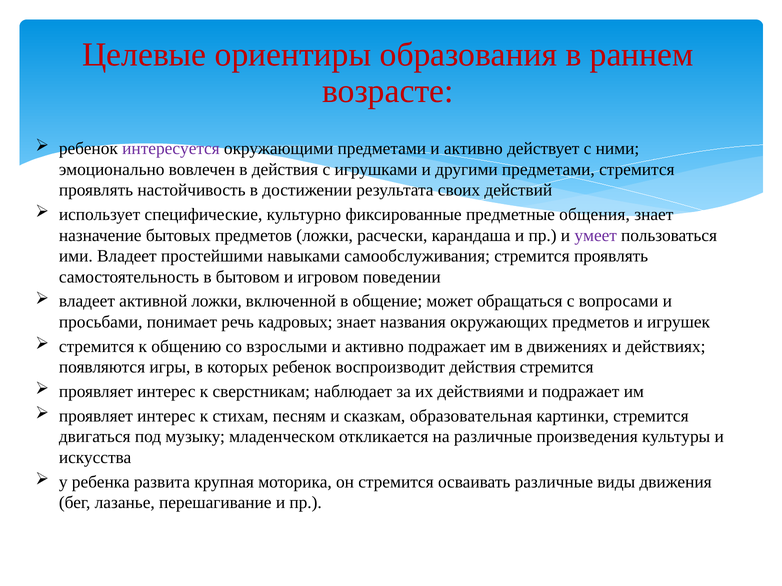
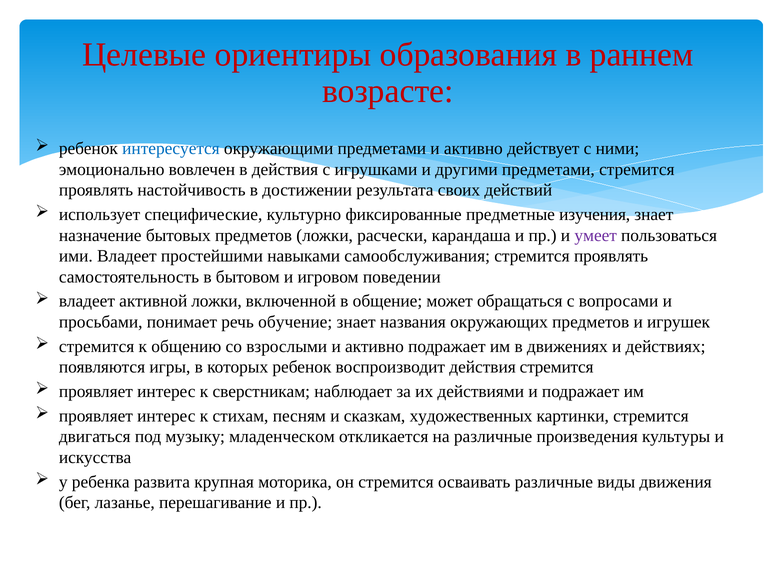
интересуется colour: purple -> blue
общения: общения -> изучения
кадровых: кадровых -> обучение
образовательная: образовательная -> художественных
